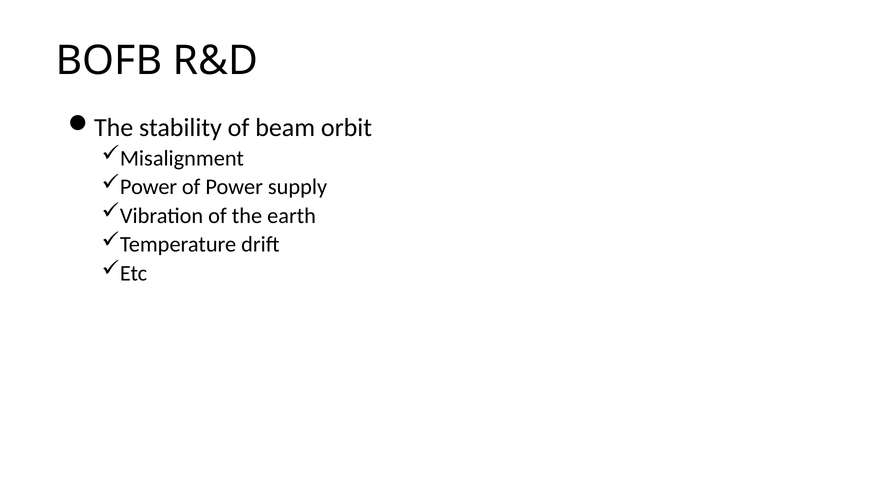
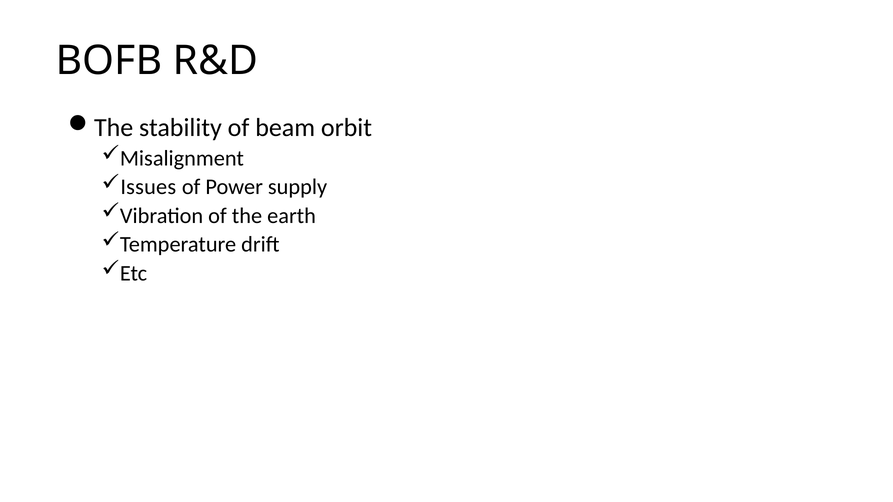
Power at (148, 187): Power -> Issues
